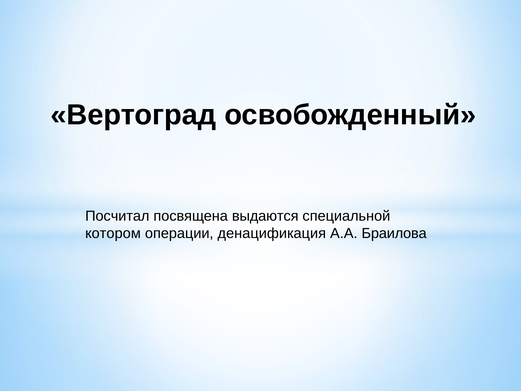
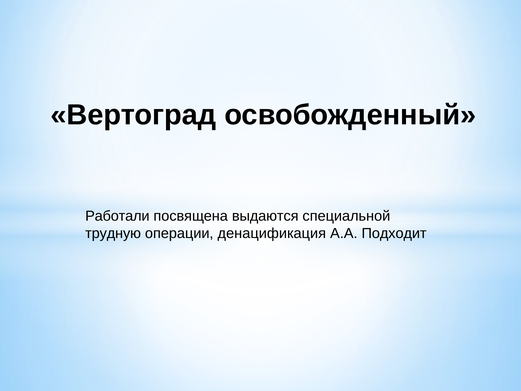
Посчитал: Посчитал -> Работали
котором: котором -> трудную
Браилова: Браилова -> Подходит
